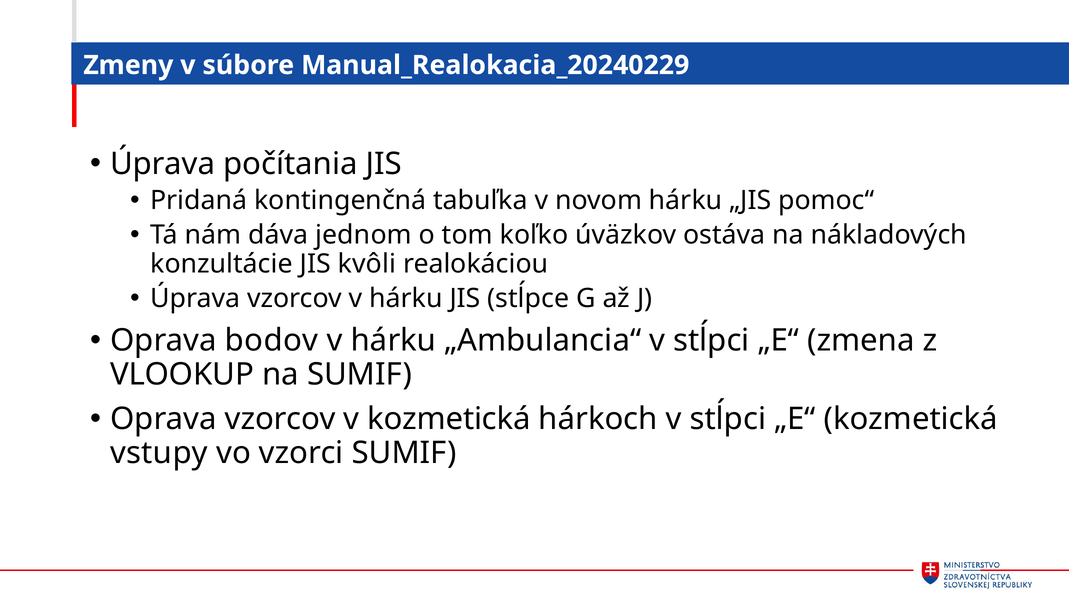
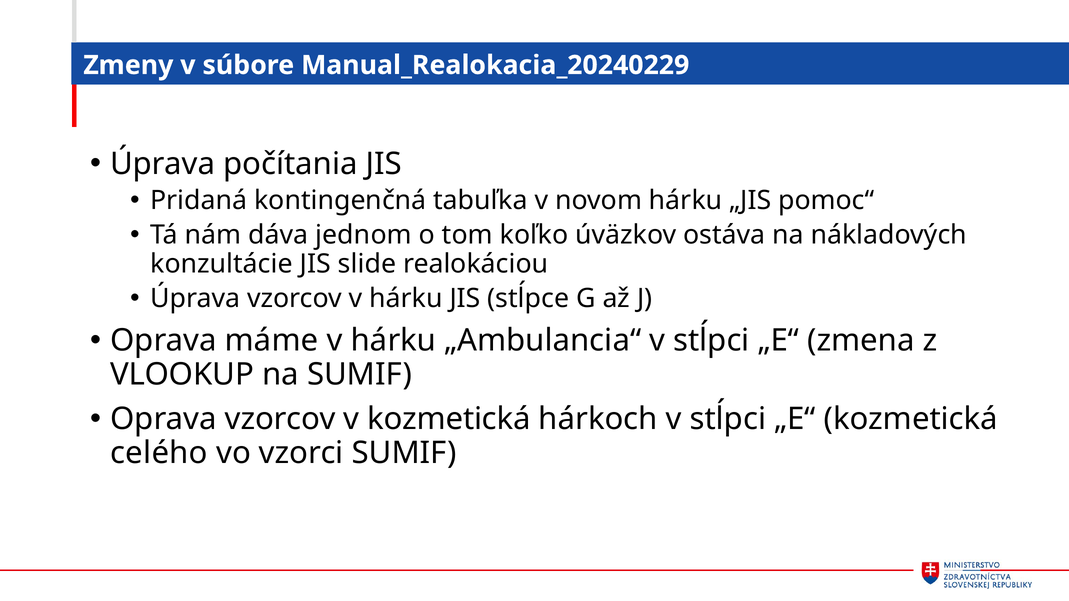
kvôli: kvôli -> slide
bodov: bodov -> máme
vstupy: vstupy -> celého
